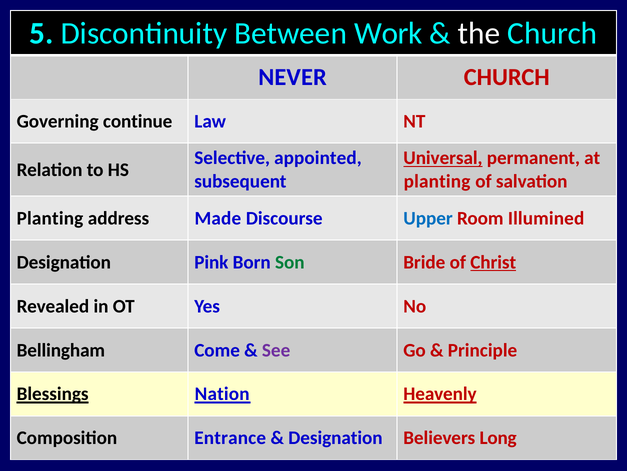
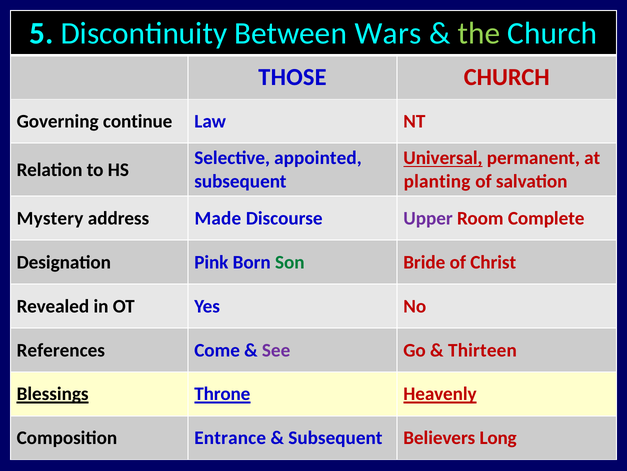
Work: Work -> Wars
the colour: white -> light green
NEVER: NEVER -> THOSE
Planting at (50, 218): Planting -> Mystery
Upper colour: blue -> purple
Illumined: Illumined -> Complete
Christ underline: present -> none
Bellingham: Bellingham -> References
Principle: Principle -> Thirteen
Nation: Nation -> Throne
Designation at (335, 437): Designation -> Subsequent
